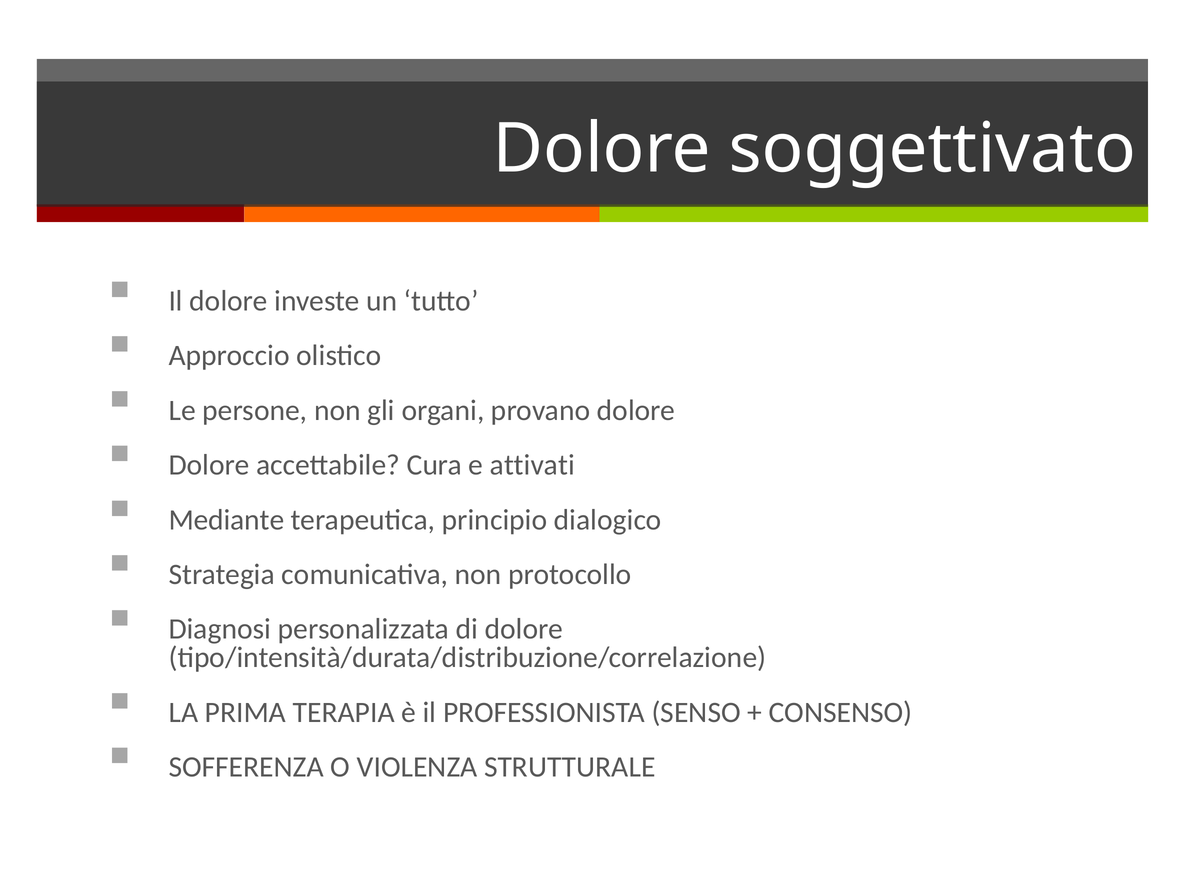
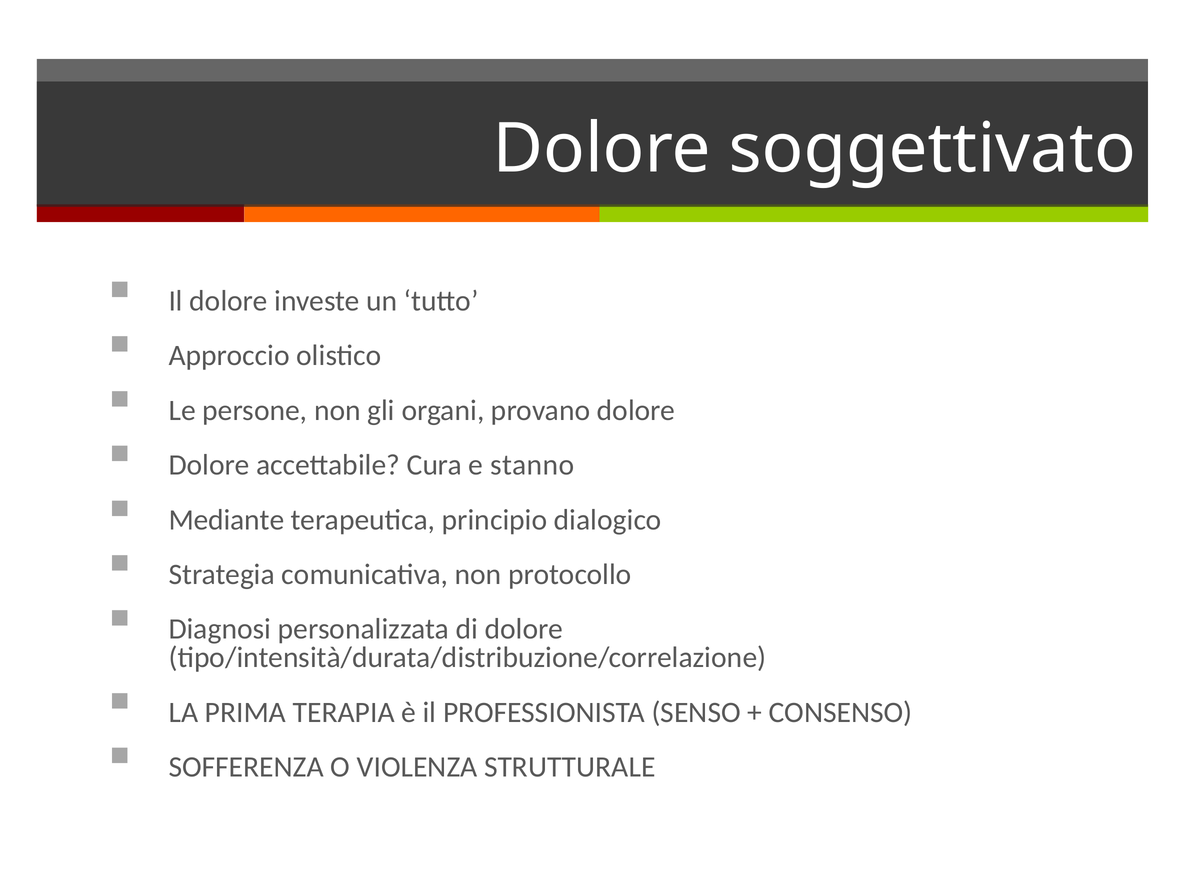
attivati: attivati -> stanno
